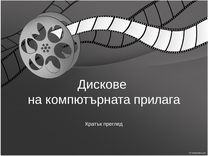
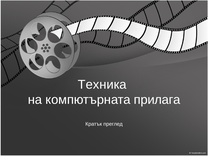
Дискове: Дискове -> Техника
